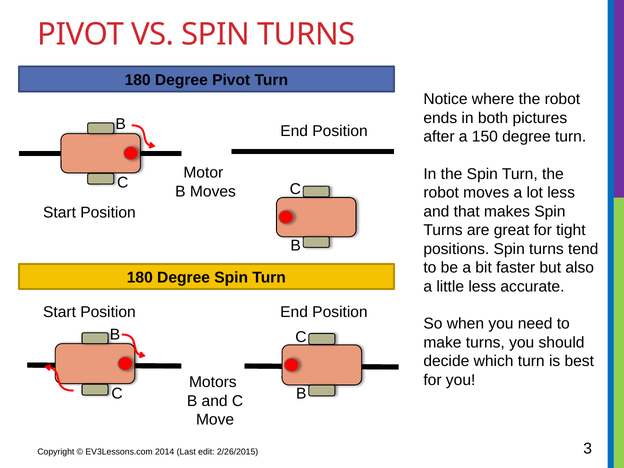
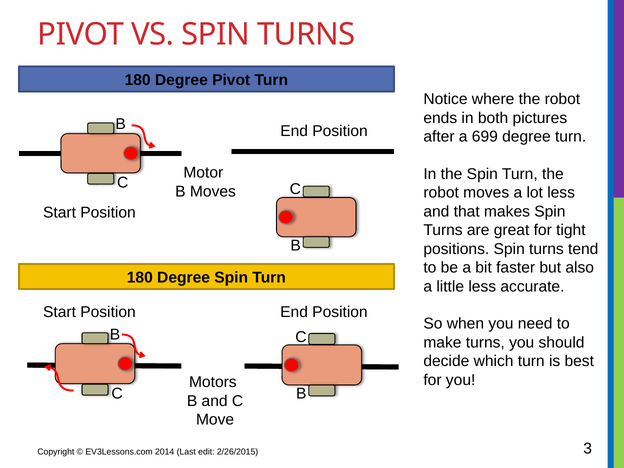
150: 150 -> 699
